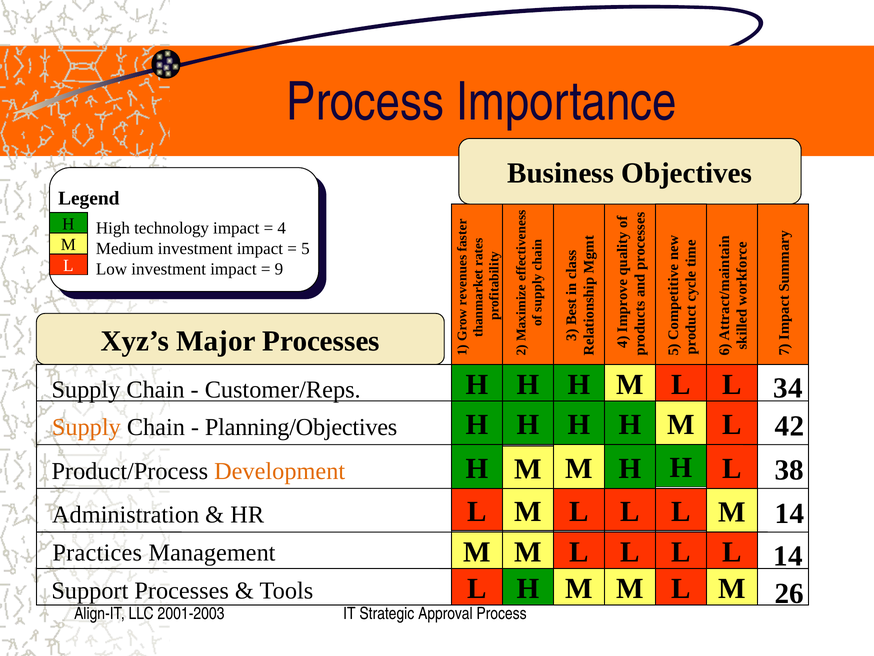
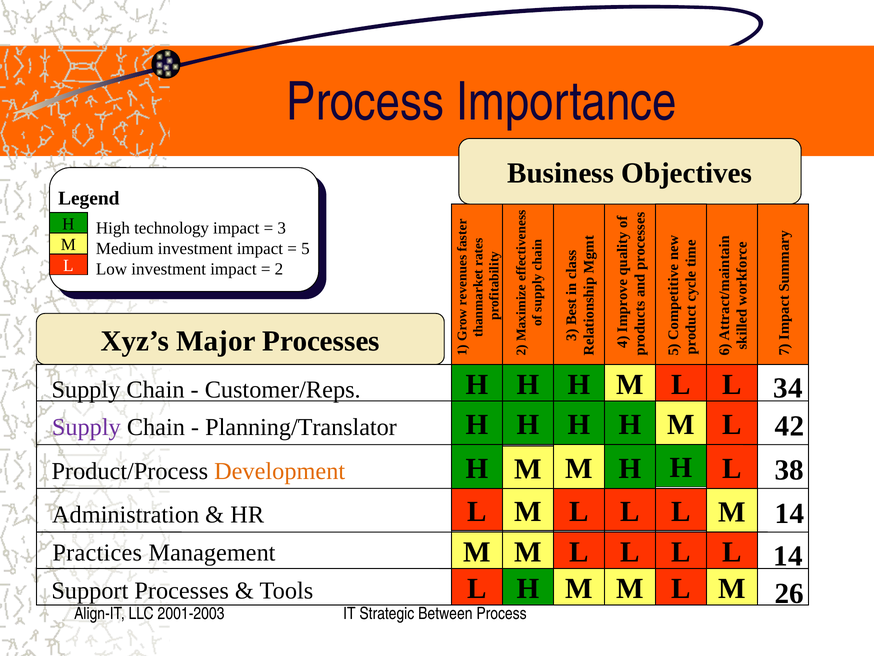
4 at (282, 228): 4 -> 3
9 at (279, 269): 9 -> 2
Supply at (86, 427) colour: orange -> purple
Planning/Objectives: Planning/Objectives -> Planning/Translator
Approval: Approval -> Between
